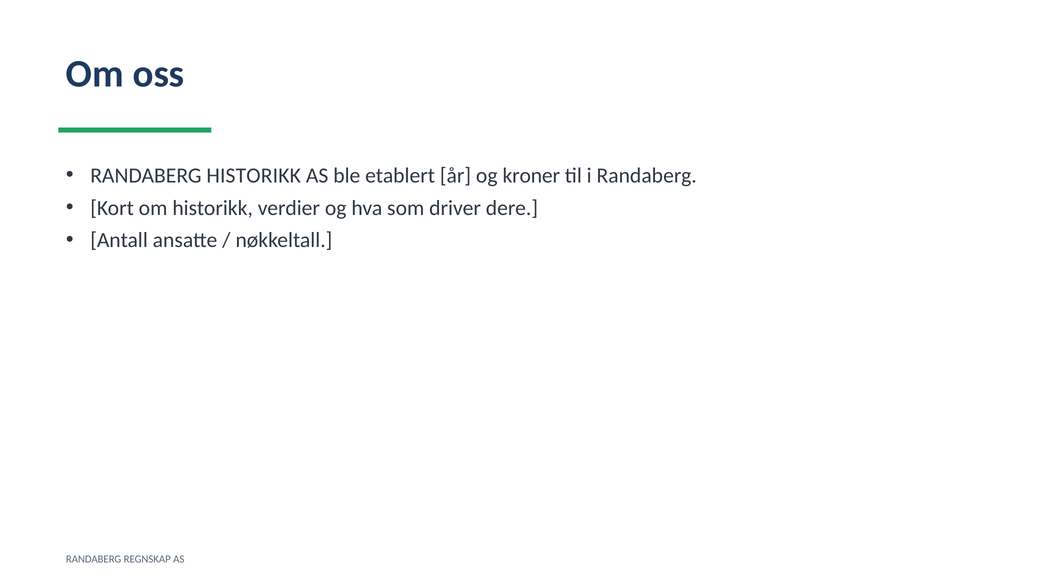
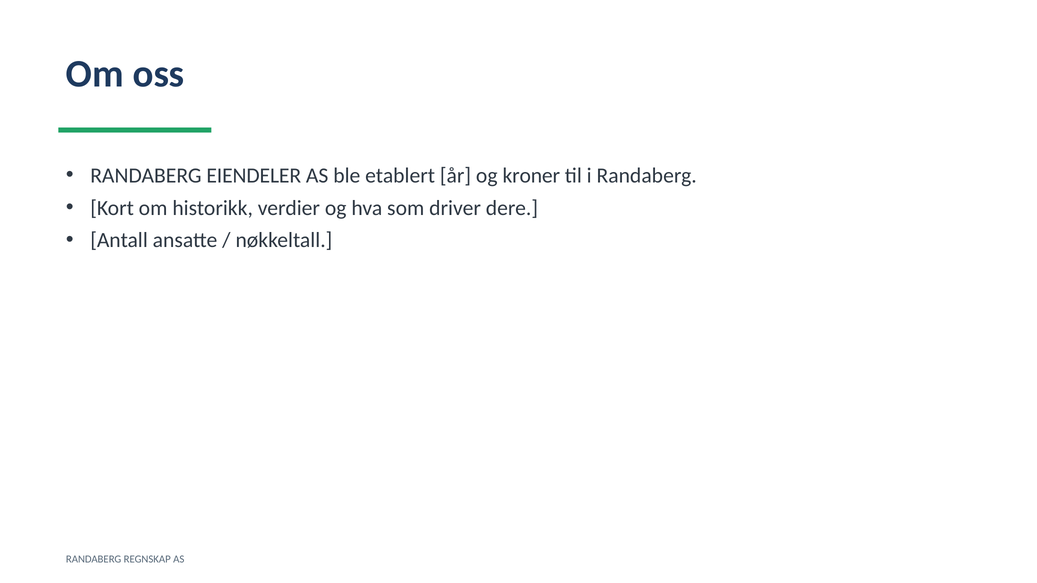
RANDABERG HISTORIKK: HISTORIKK -> EIENDELER
